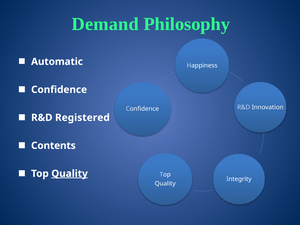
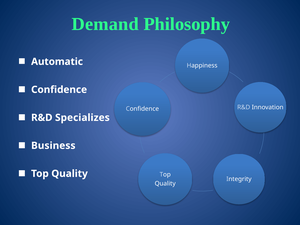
Registered: Registered -> Specializes
Contents: Contents -> Business
Quality at (70, 174) underline: present -> none
